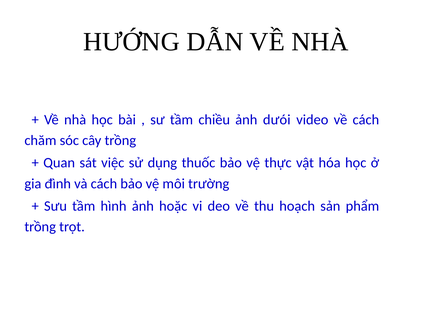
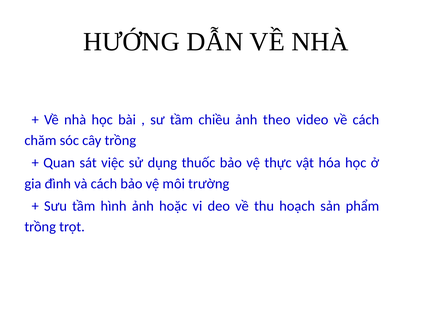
dưói: dưói -> theo
